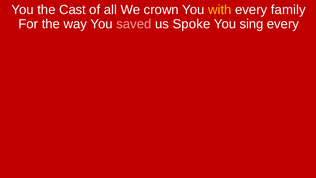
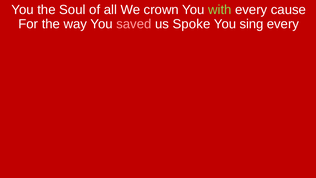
Cast: Cast -> Soul
with colour: yellow -> light green
family: family -> cause
